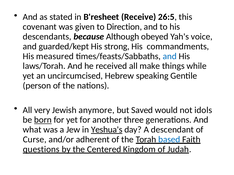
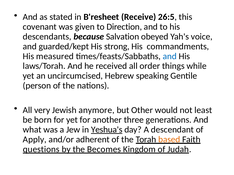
Although: Although -> Salvation
make: make -> order
Saved: Saved -> Other
idols: idols -> least
born underline: present -> none
Curse: Curse -> Apply
based colour: blue -> orange
Centered: Centered -> Becomes
